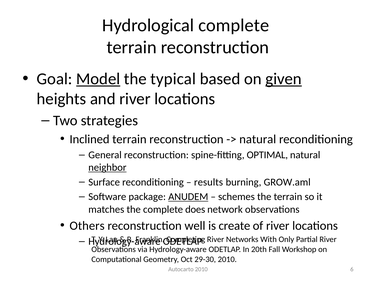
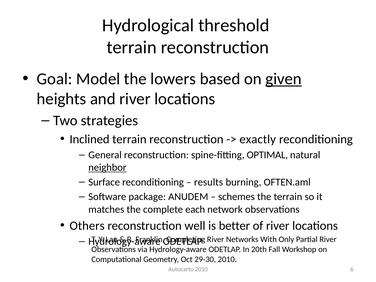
Hydrological complete: complete -> threshold
Model underline: present -> none
typical: typical -> lowers
natural at (258, 139): natural -> exactly
GROW.aml: GROW.aml -> OFTEN.aml
ANUDEM underline: present -> none
does: does -> each
create: create -> better
